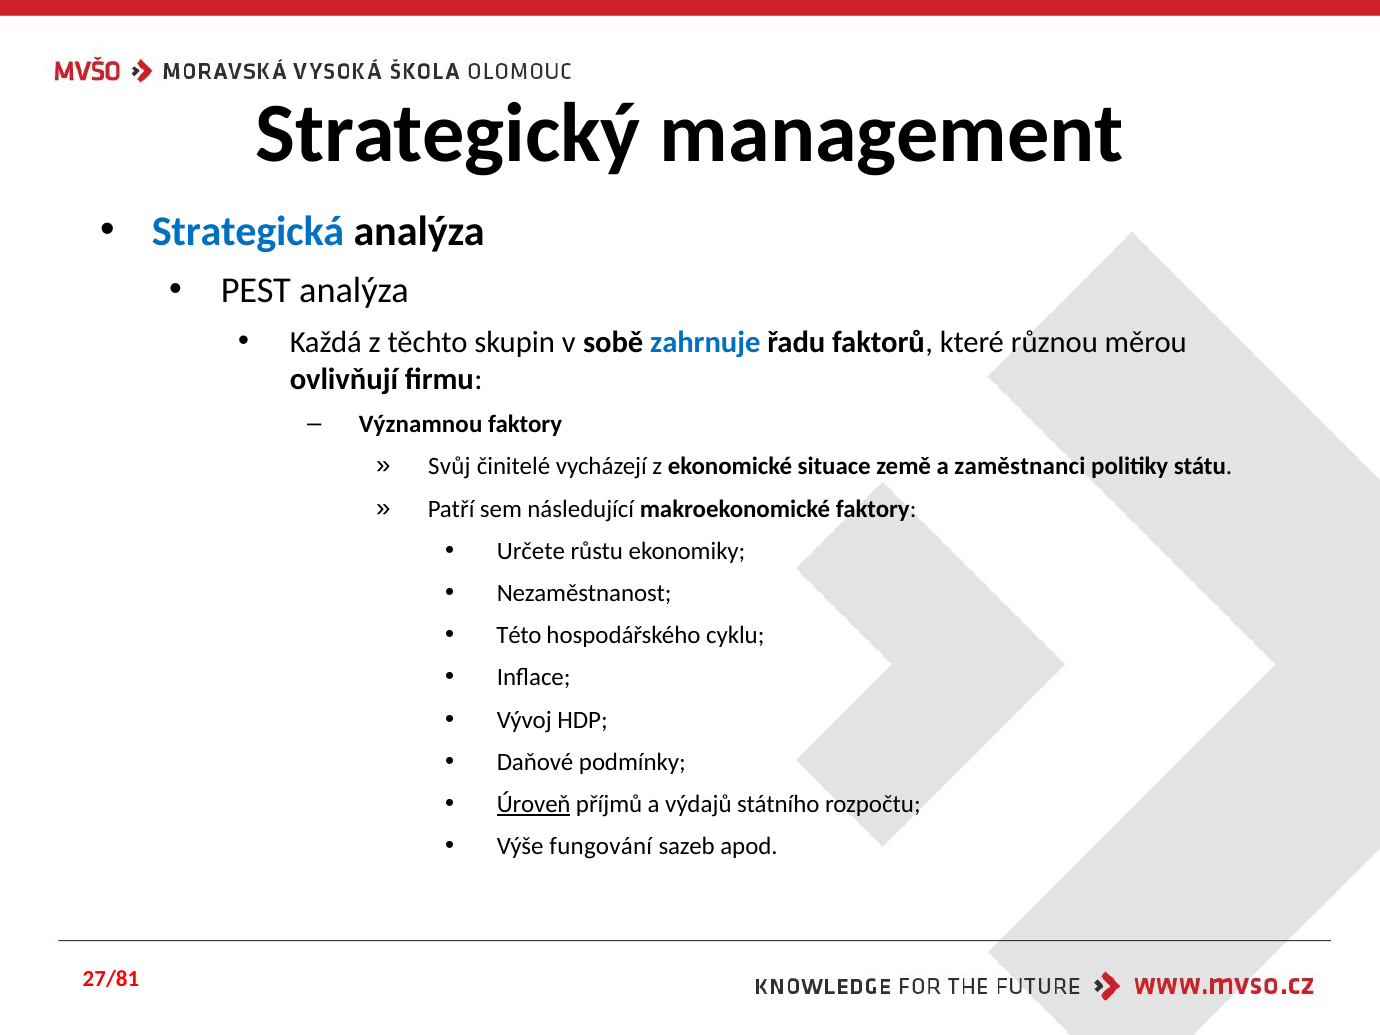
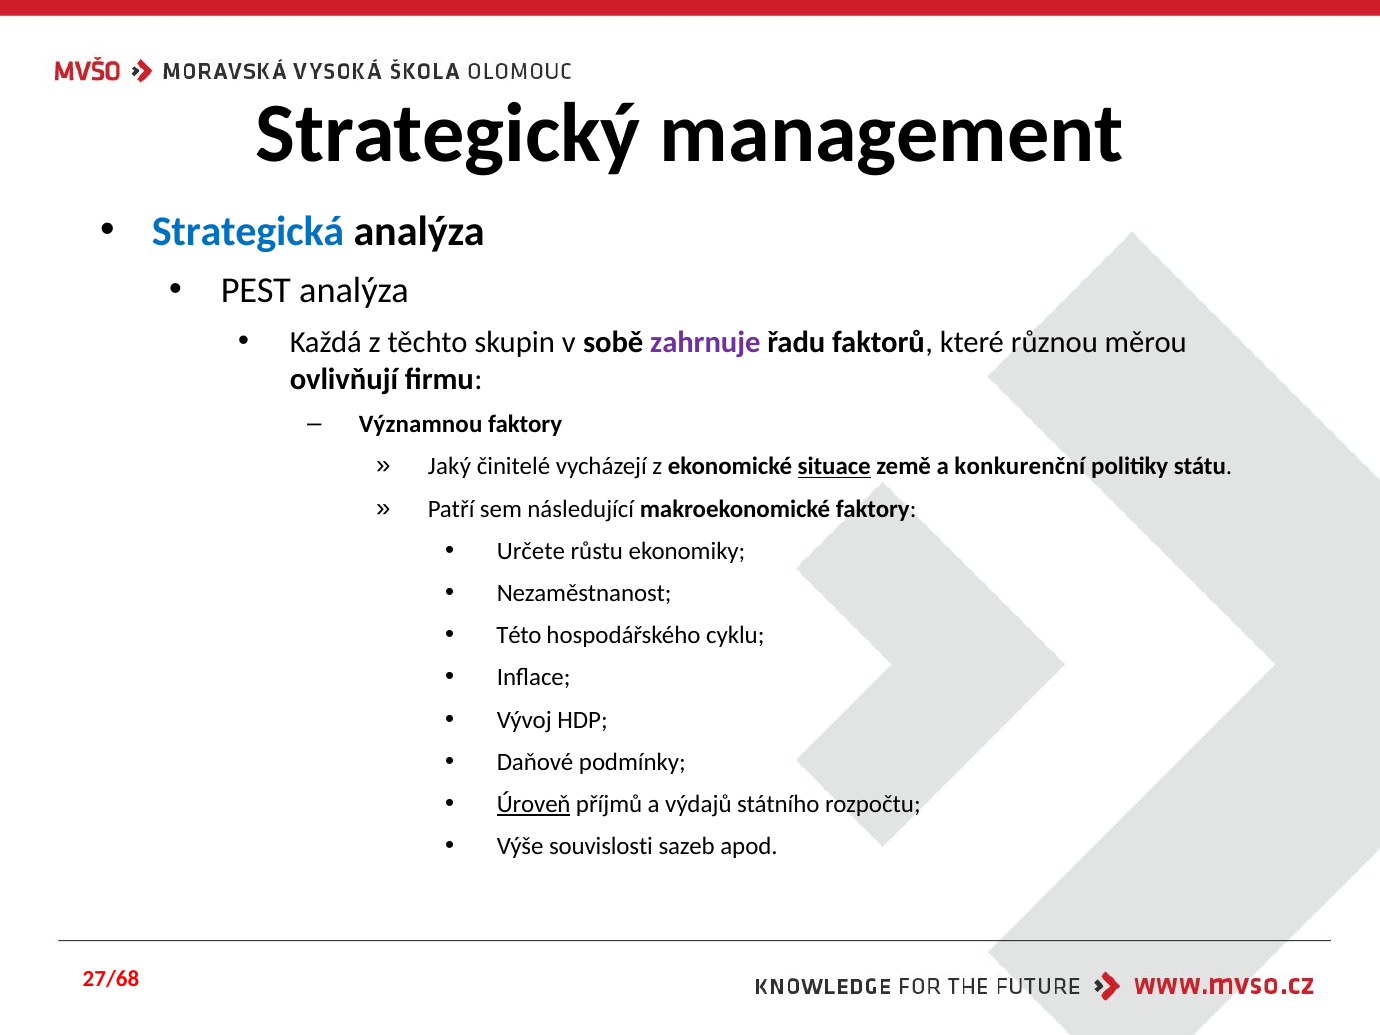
zahrnuje colour: blue -> purple
Svůj: Svůj -> Jaký
situace underline: none -> present
zaměstnanci: zaměstnanci -> konkurenční
fungování: fungování -> souvislosti
27/81: 27/81 -> 27/68
